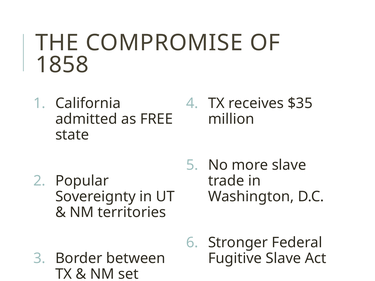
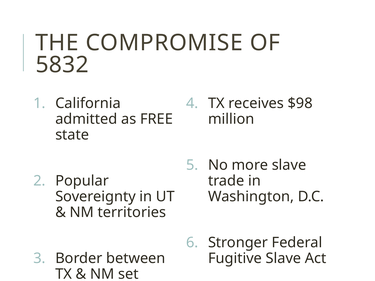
1858: 1858 -> 5832
$35: $35 -> $98
